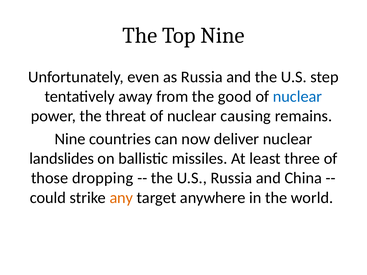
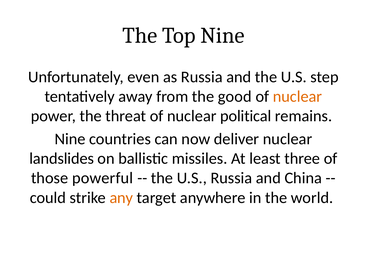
nuclear at (297, 97) colour: blue -> orange
causing: causing -> political
dropping: dropping -> powerful
